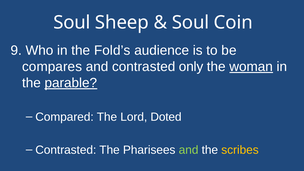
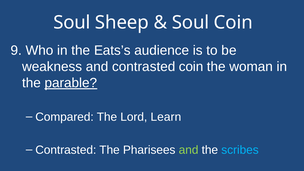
Fold’s: Fold’s -> Eats’s
compares: compares -> weakness
contrasted only: only -> coin
woman underline: present -> none
Doted: Doted -> Learn
scribes colour: yellow -> light blue
